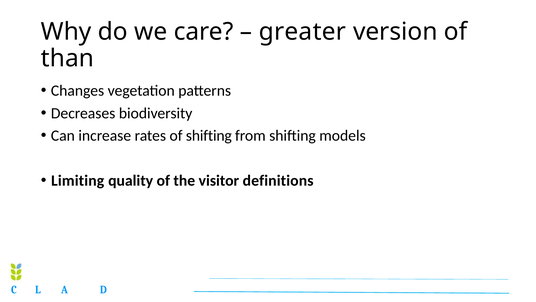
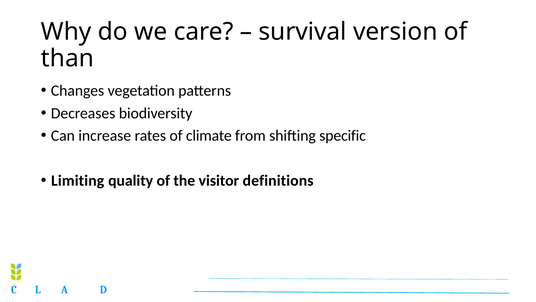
greater: greater -> survival
of shifting: shifting -> climate
models: models -> specific
